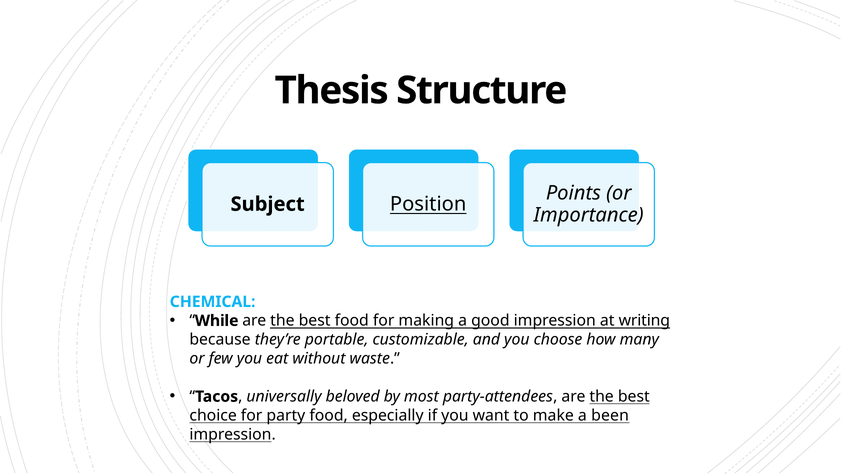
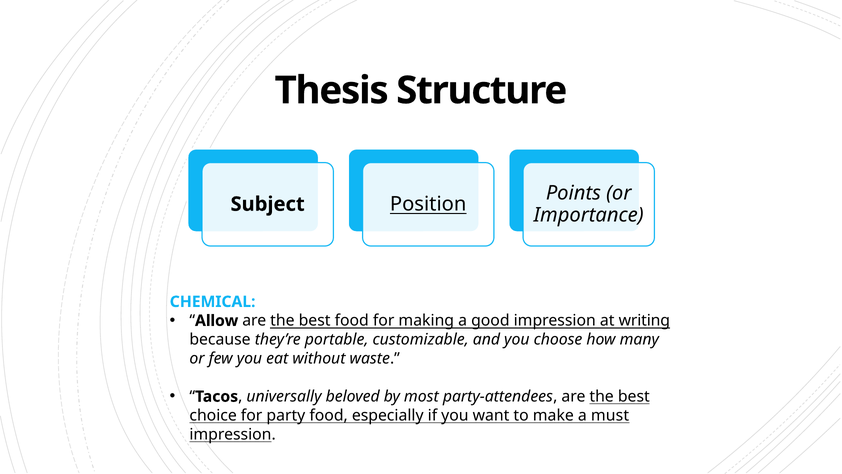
While: While -> Allow
been: been -> must
